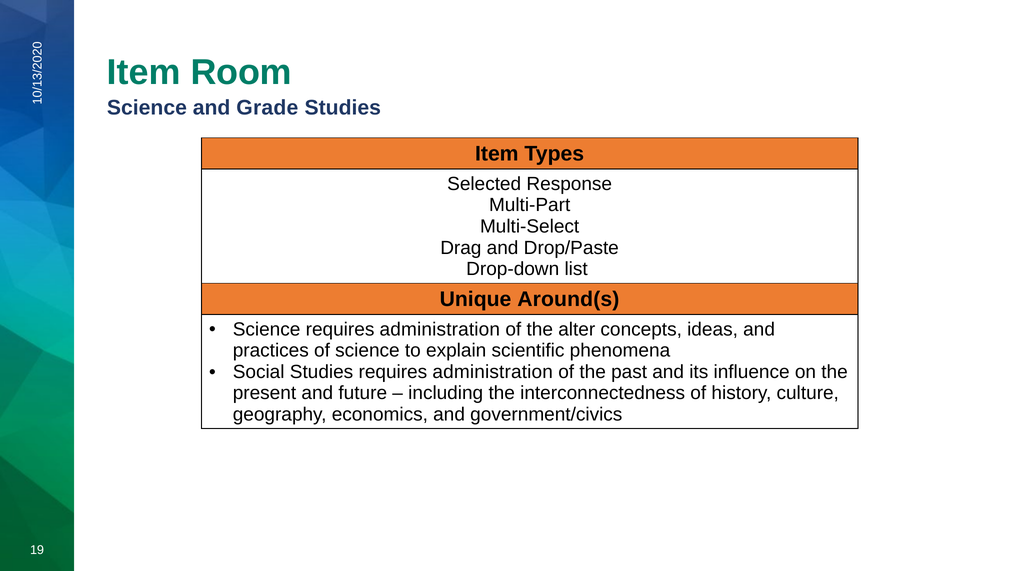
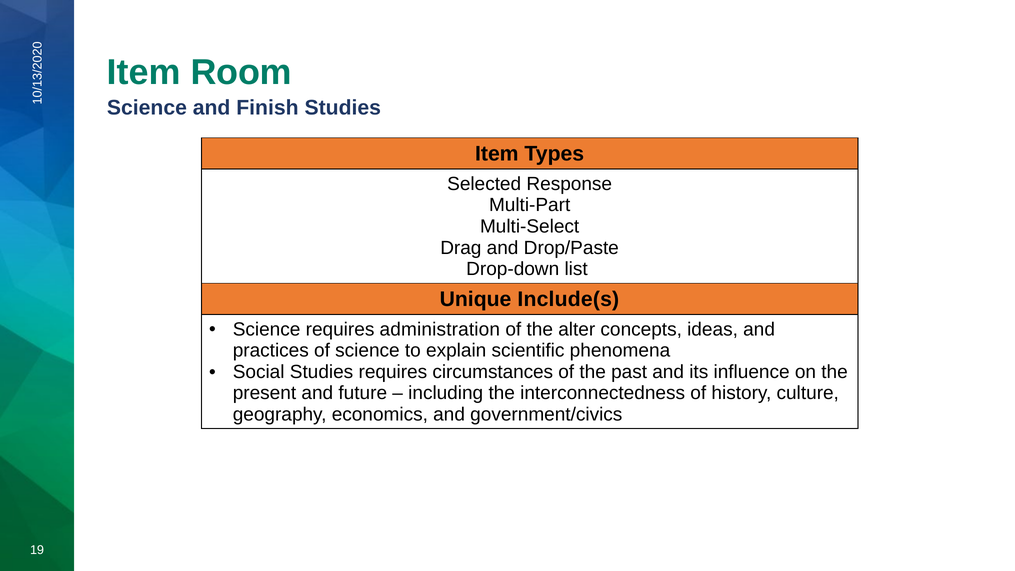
Grade: Grade -> Finish
Around(s: Around(s -> Include(s
Studies requires administration: administration -> circumstances
